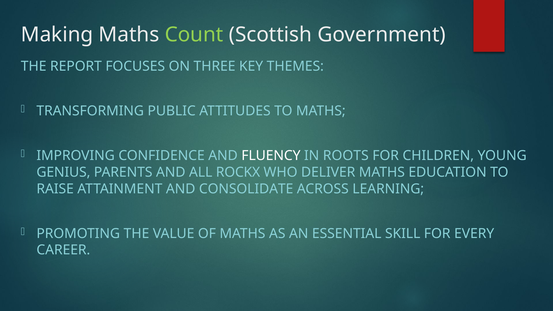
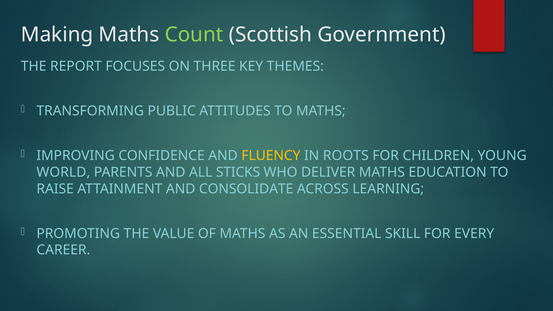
FLUENCY colour: white -> yellow
GENIUS: GENIUS -> WORLD
ROCKX: ROCKX -> STICKS
